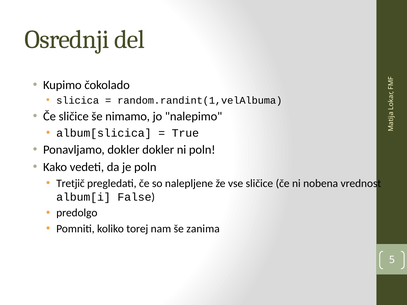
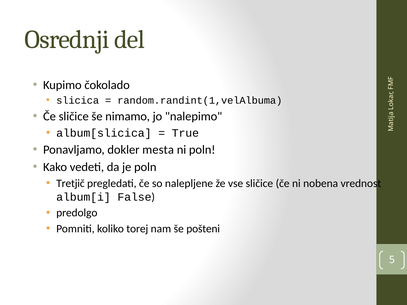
dokler dokler: dokler -> mesta
zanima: zanima -> pošteni
